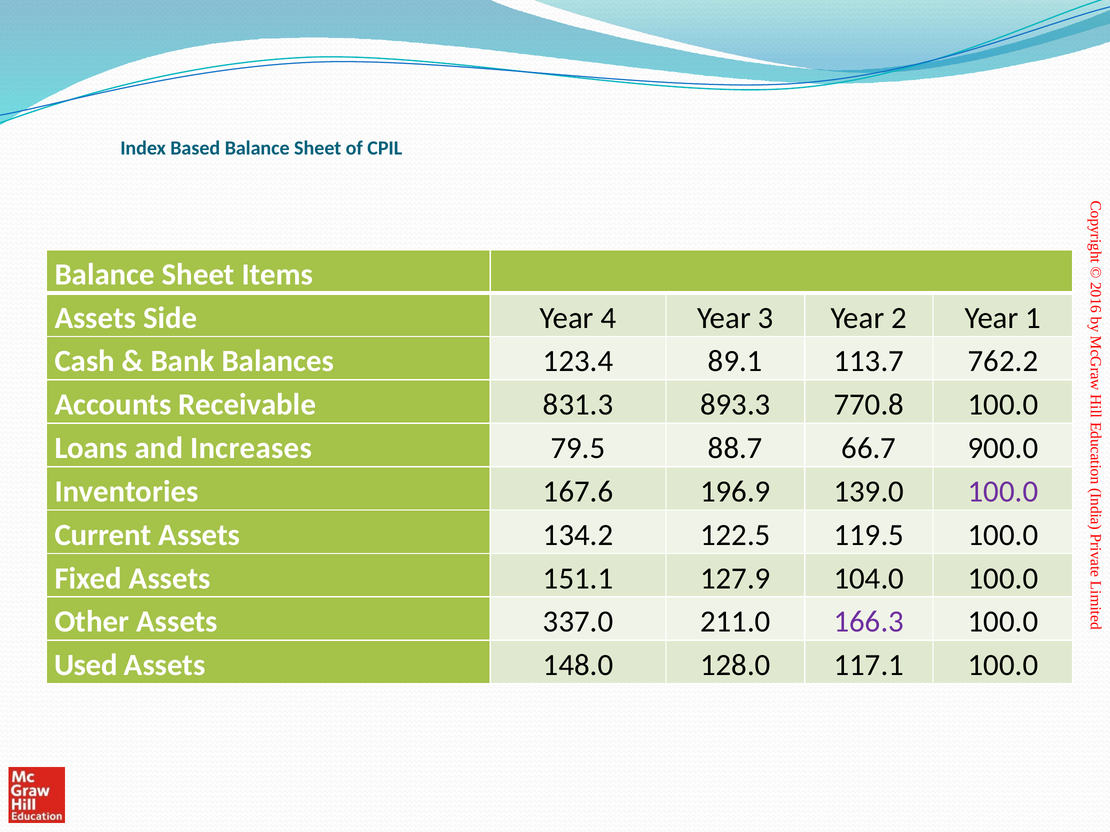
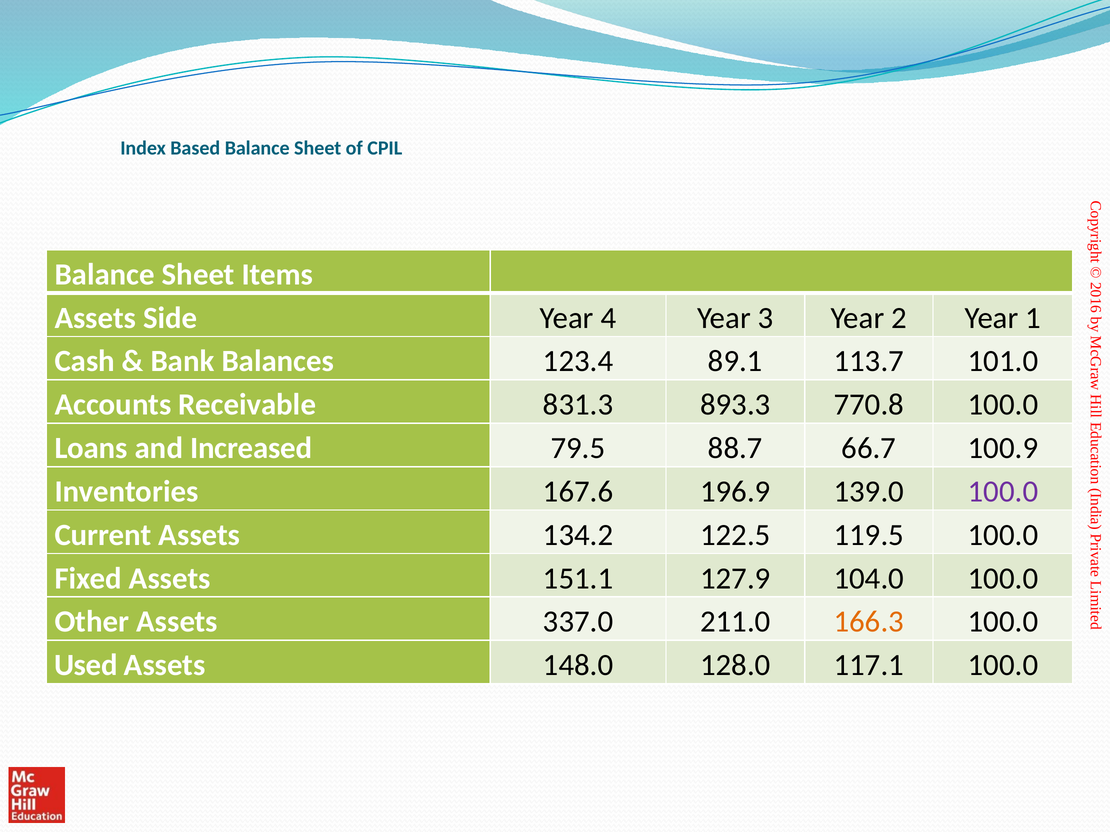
762.2: 762.2 -> 101.0
Increases: Increases -> Increased
900.0: 900.0 -> 100.9
166.3 colour: purple -> orange
